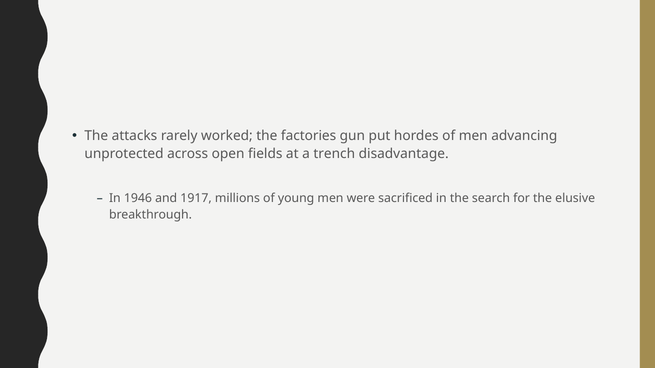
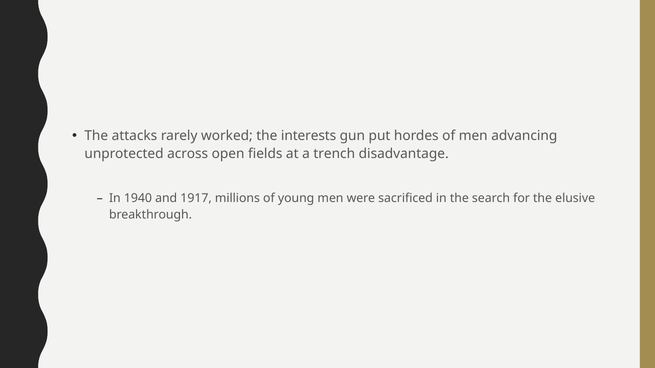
factories: factories -> interests
1946: 1946 -> 1940
